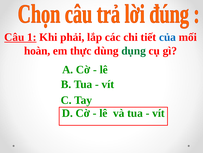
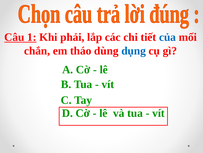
hoàn: hoàn -> chắn
thực: thực -> tháo
dụng colour: green -> blue
